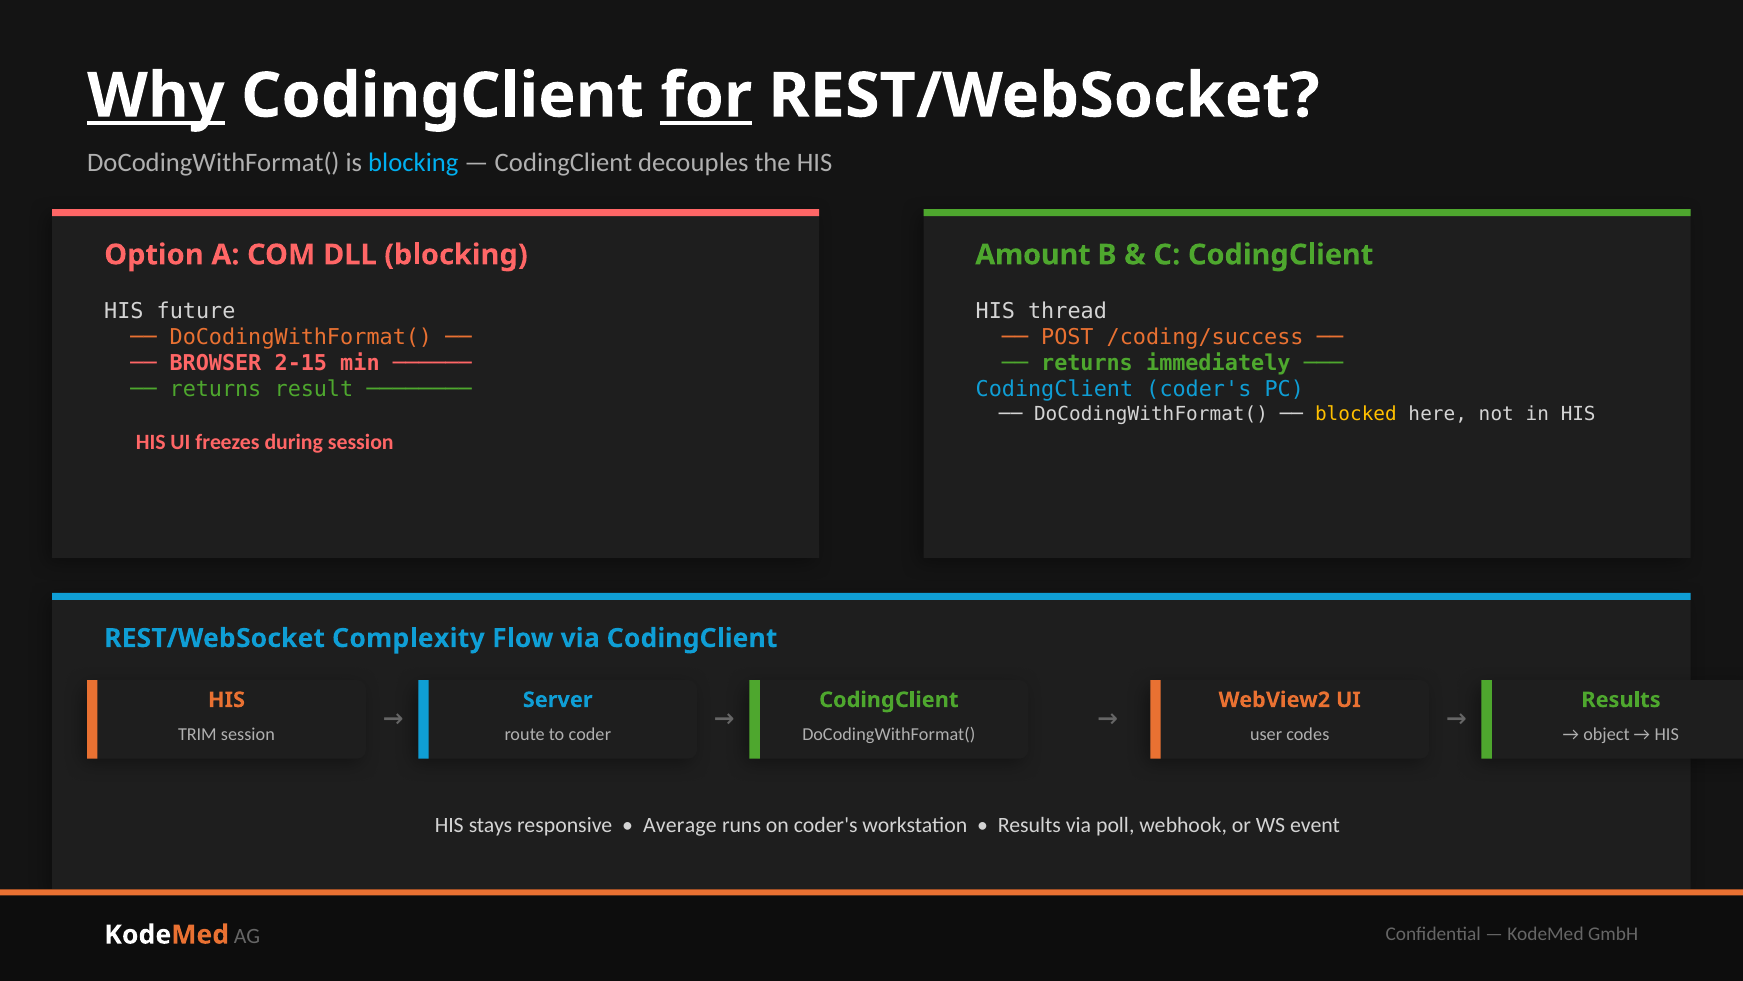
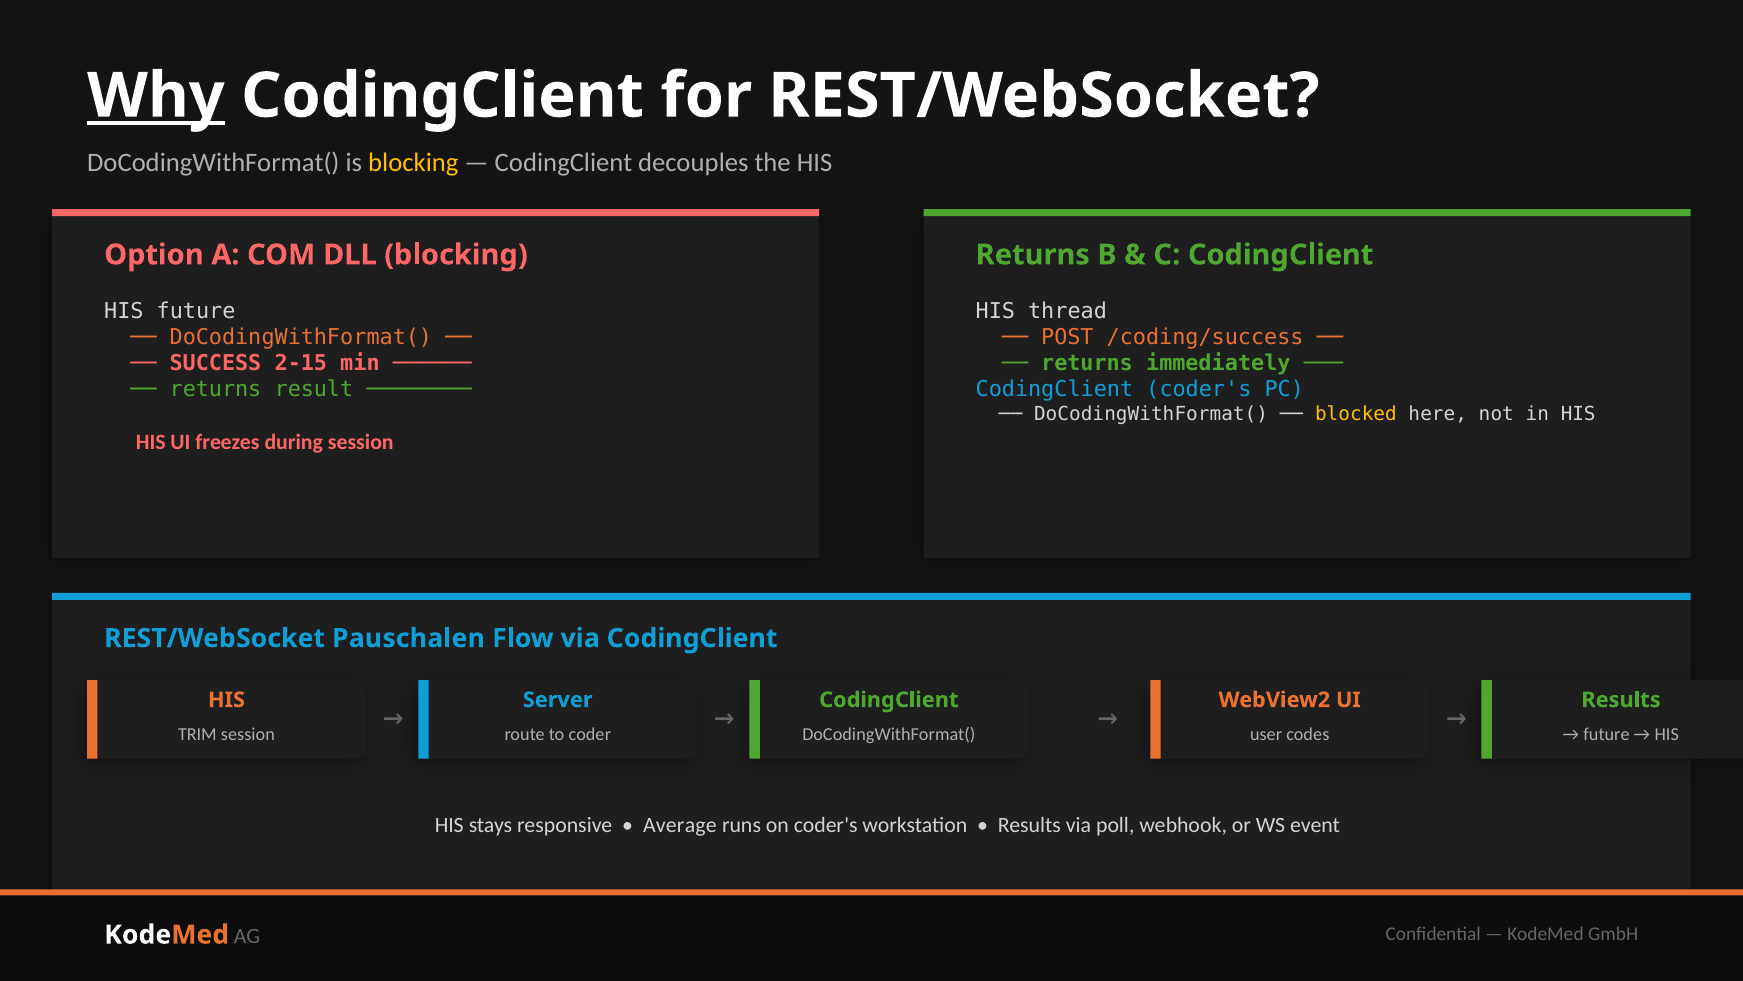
for underline: present -> none
blocking at (413, 163) colour: light blue -> yellow
Amount at (1033, 255): Amount -> Returns
BROWSER: BROWSER -> SUCCESS
Complexity: Complexity -> Pauschalen
object at (1606, 734): object -> future
